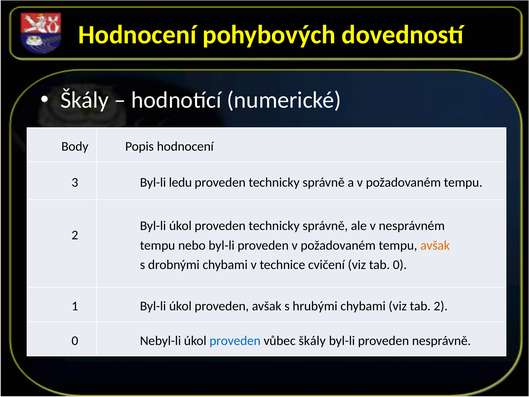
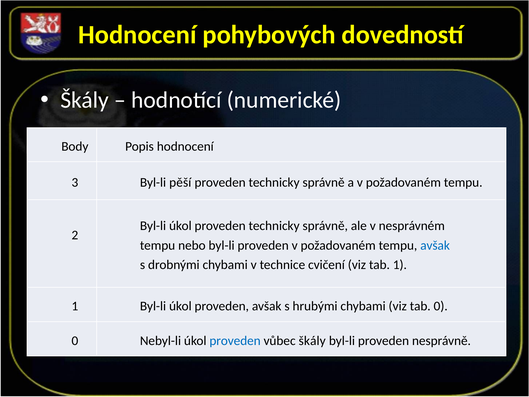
ledu: ledu -> pěší
avšak at (435, 245) colour: orange -> blue
tab 0: 0 -> 1
tab 2: 2 -> 0
